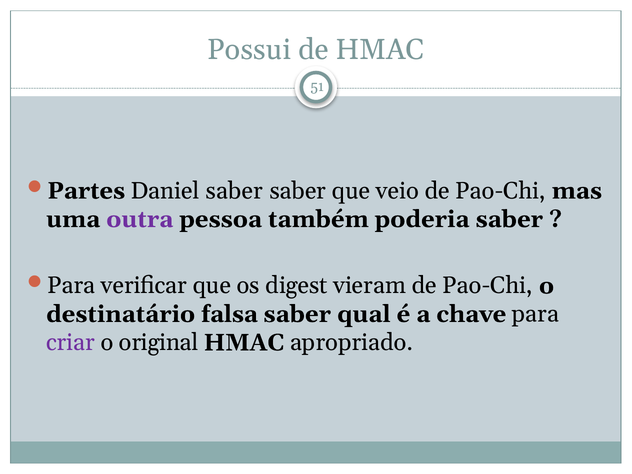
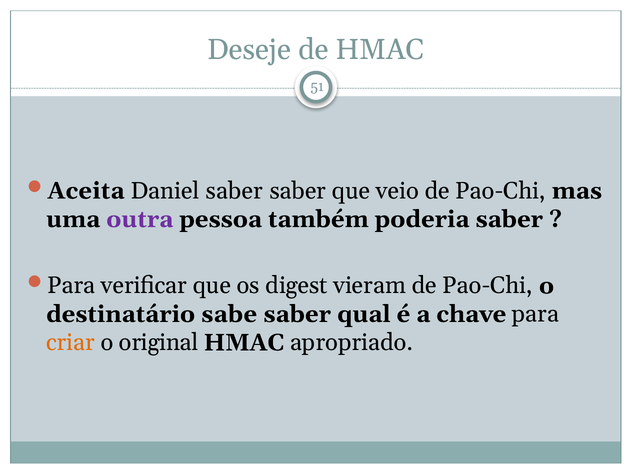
Possui: Possui -> Deseje
Partes: Partes -> Aceita
falsa: falsa -> sabe
criar colour: purple -> orange
